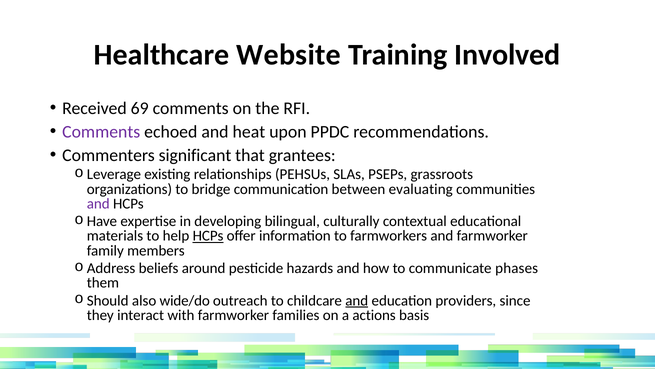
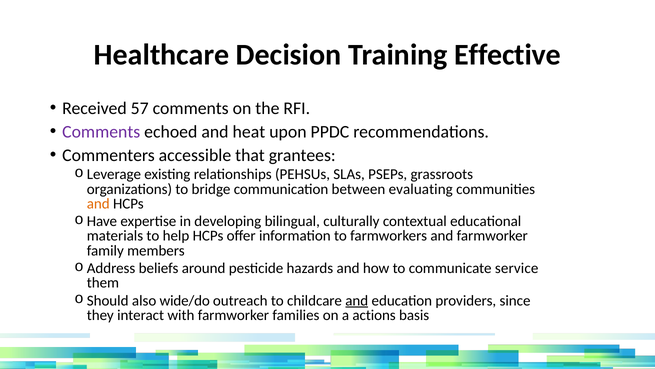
Website: Website -> Decision
Involved: Involved -> Effective
69: 69 -> 57
significant: significant -> accessible
and at (98, 203) colour: purple -> orange
HCPs at (208, 236) underline: present -> none
phases: phases -> service
